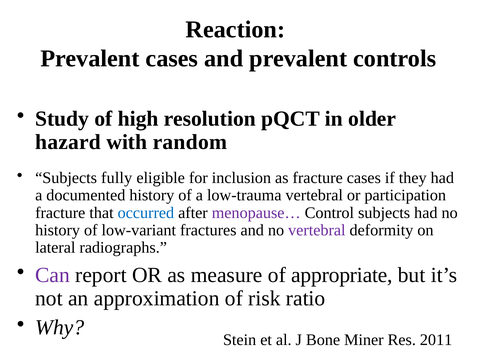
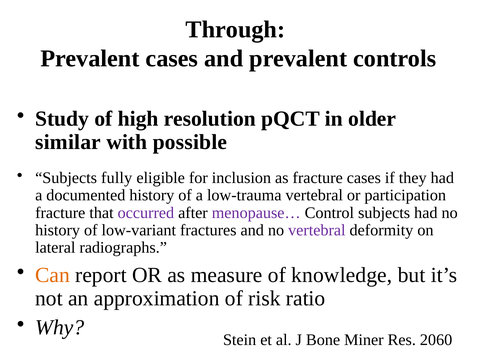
Reaction: Reaction -> Through
hazard: hazard -> similar
random: random -> possible
occurred colour: blue -> purple
Can colour: purple -> orange
appropriate: appropriate -> knowledge
2011: 2011 -> 2060
